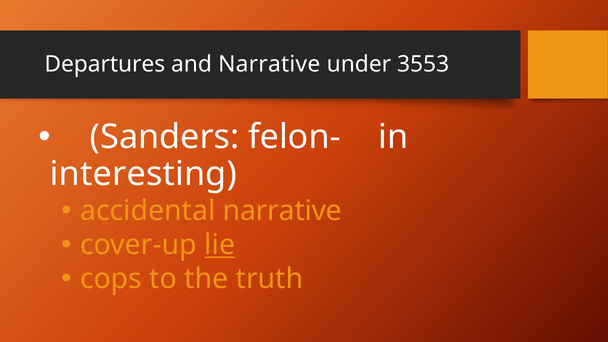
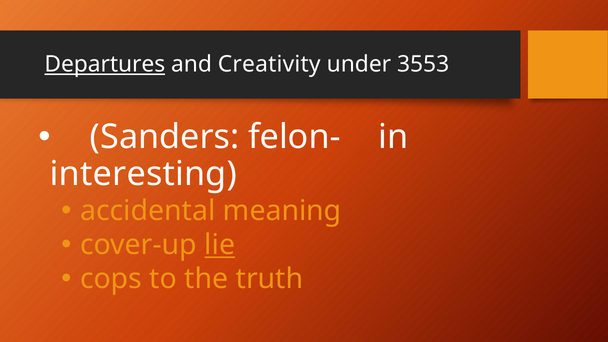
Departures underline: none -> present
and Narrative: Narrative -> Creativity
accidental narrative: narrative -> meaning
